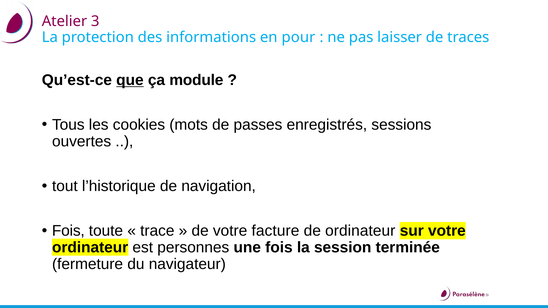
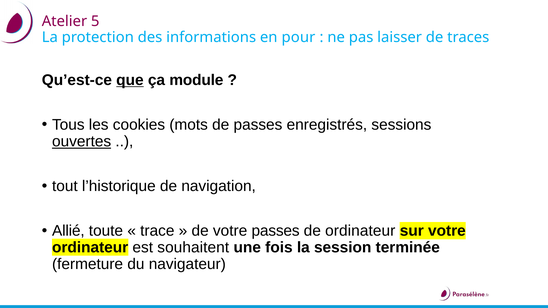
3: 3 -> 5
ouvertes underline: none -> present
Fois at (68, 231): Fois -> Allié
votre facture: facture -> passes
personnes: personnes -> souhaitent
